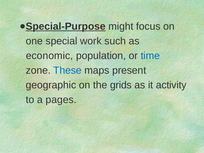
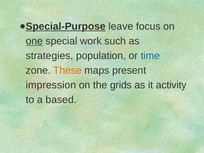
might: might -> leave
one underline: none -> present
economic: economic -> strategies
These colour: blue -> orange
geographic: geographic -> impression
pages: pages -> based
